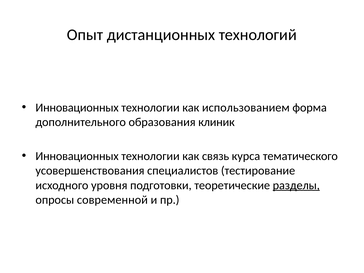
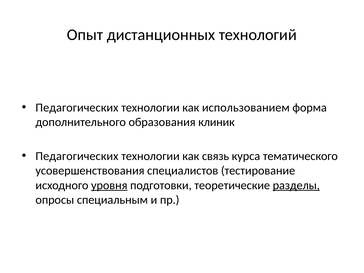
Инновационных at (77, 108): Инновационных -> Педагогических
Инновационных at (77, 156): Инновационных -> Педагогических
уровня underline: none -> present
современной: современной -> специальным
